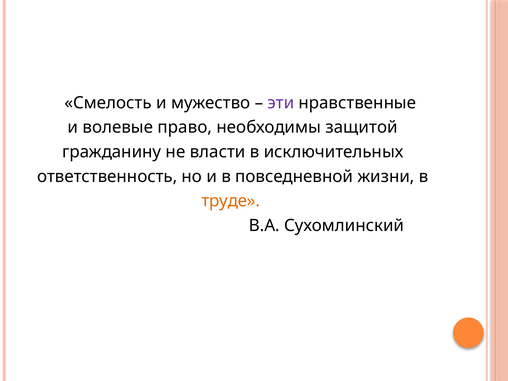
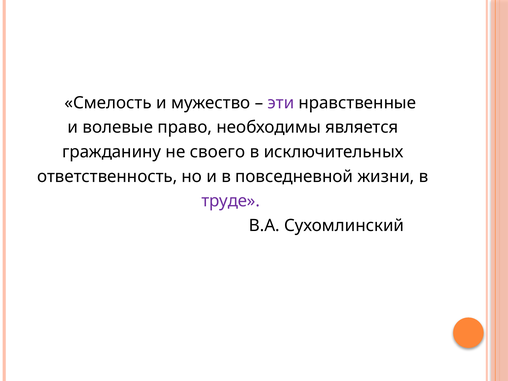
защитой: защитой -> является
власти: власти -> своего
труде colour: orange -> purple
